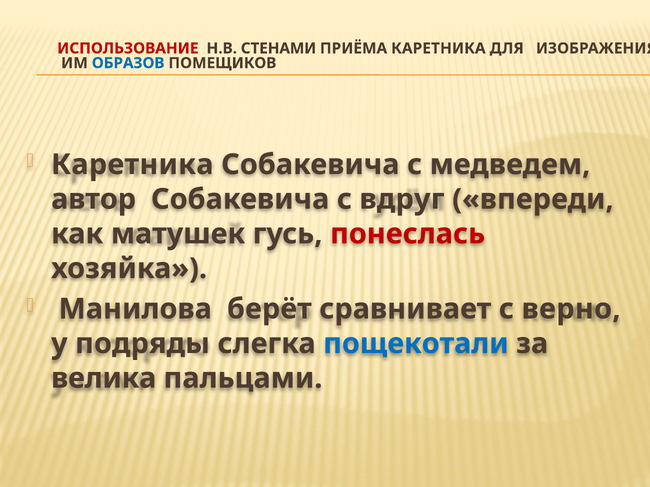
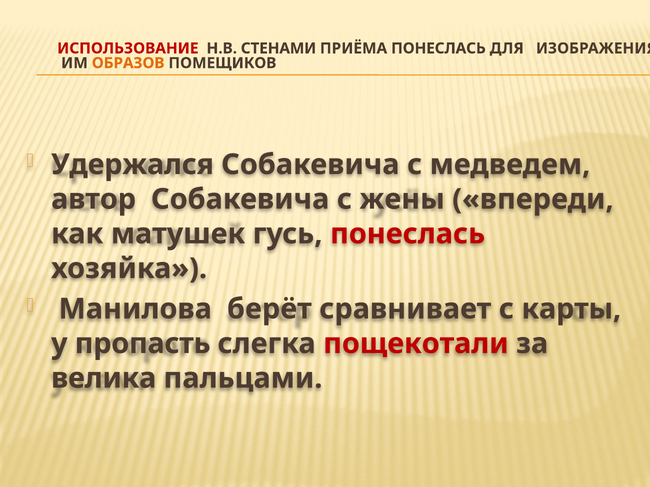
ПРИЁМА КАРЕТНИКА: КАРЕТНИКА -> ПОНЕСЛАСЬ
ОБРАЗОВ colour: blue -> orange
Каретника at (132, 165): Каретника -> Удержался
вдруг: вдруг -> жены
верно: верно -> карты
подряды: подряды -> пропасть
пощекотали colour: blue -> red
